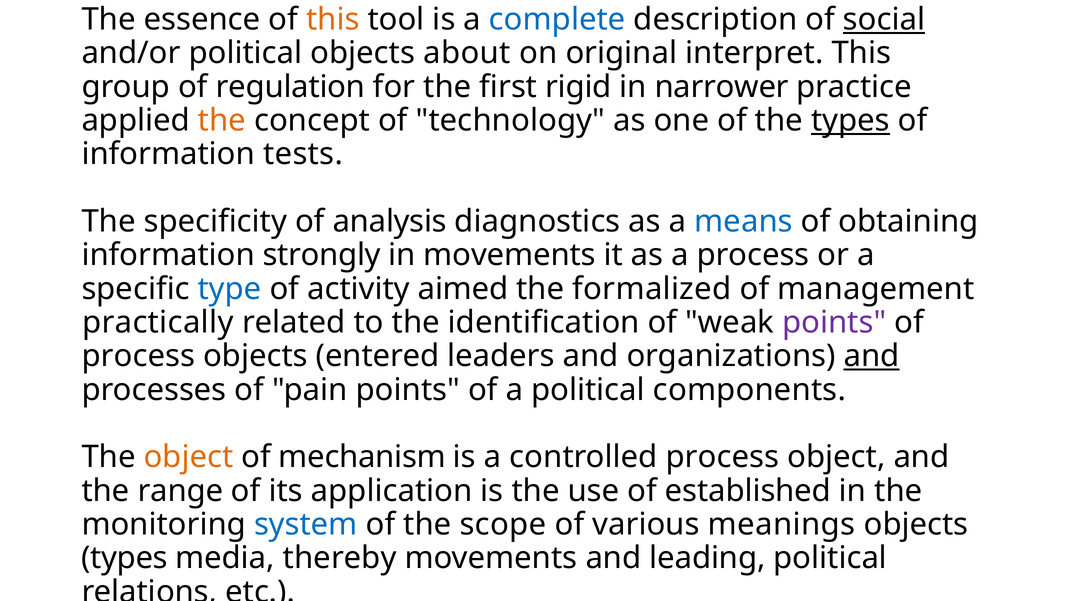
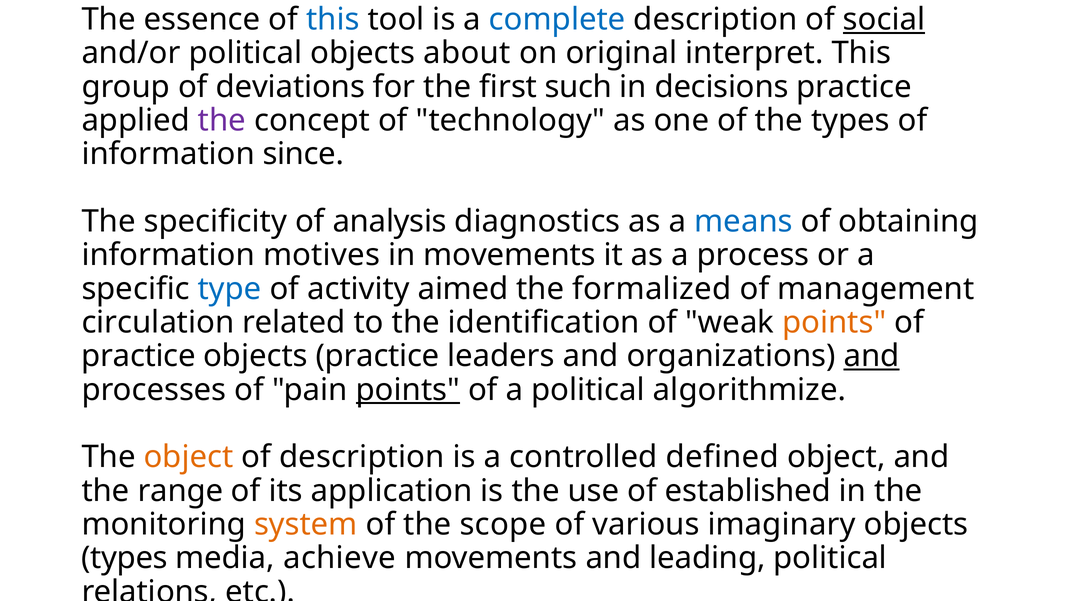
this at (333, 20) colour: orange -> blue
regulation: regulation -> deviations
rigid: rigid -> such
narrower: narrower -> decisions
the at (222, 121) colour: orange -> purple
types at (850, 121) underline: present -> none
tests: tests -> since
strongly: strongly -> motives
practically: practically -> circulation
points at (834, 323) colour: purple -> orange
process at (138, 356): process -> practice
objects entered: entered -> practice
points at (408, 390) underline: none -> present
components: components -> algorithmize
of mechanism: mechanism -> description
controlled process: process -> defined
system colour: blue -> orange
meanings: meanings -> imaginary
thereby: thereby -> achieve
